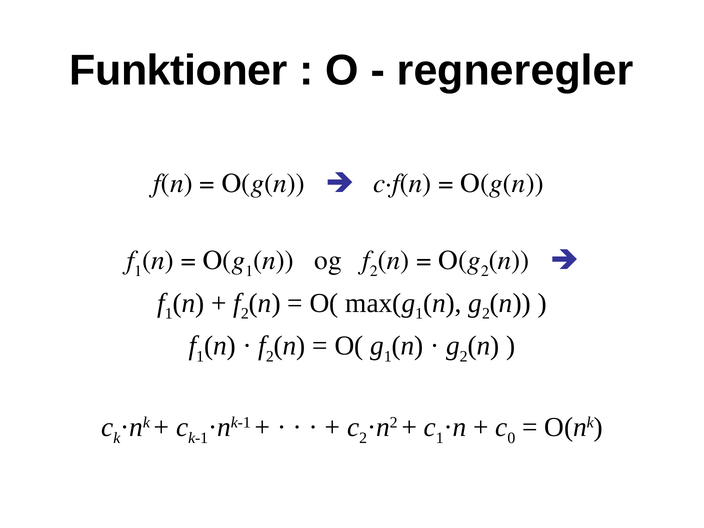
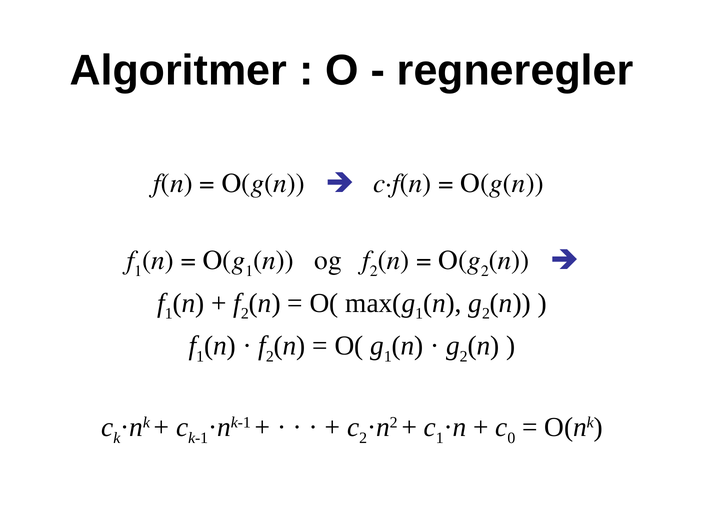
Funktioner: Funktioner -> Algoritmer
